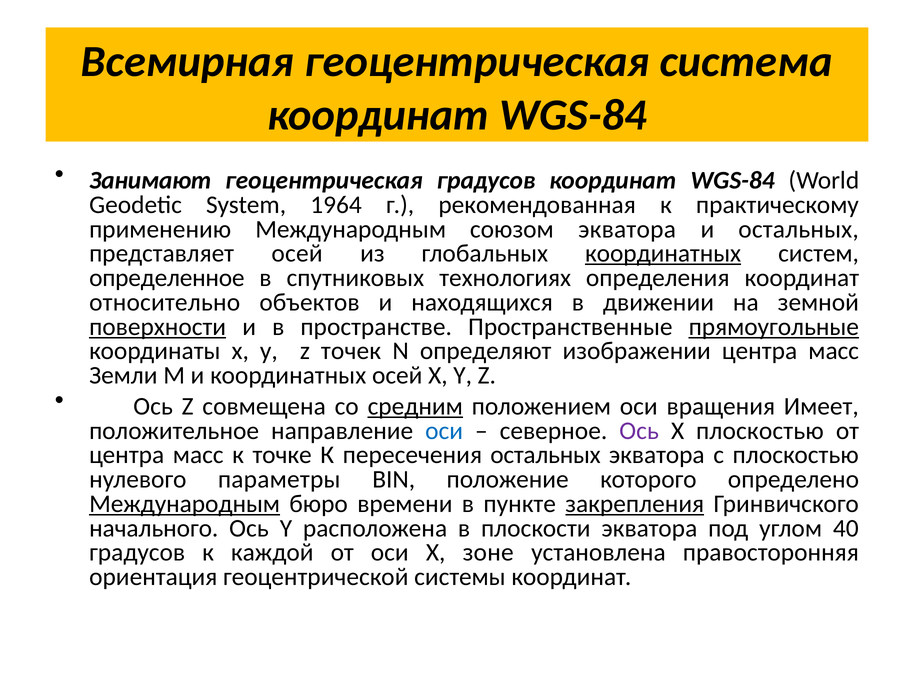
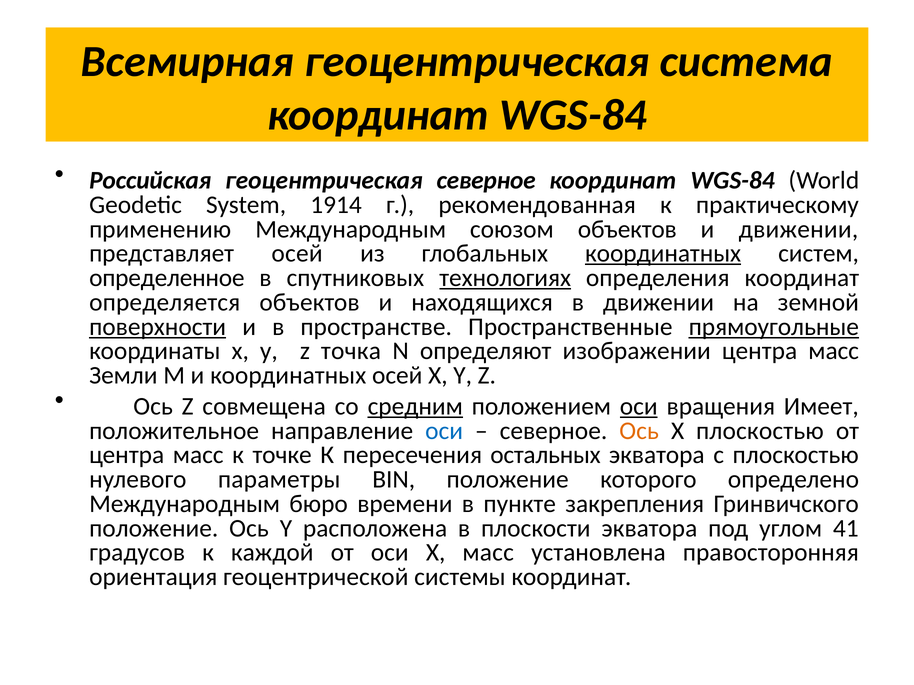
Занимают: Занимают -> Российская
геоцентрическая градусов: градусов -> северное
1964: 1964 -> 1914
союзом экватора: экватора -> объектов
и остальных: остальных -> движении
технологиях underline: none -> present
относительно: относительно -> определяется
точек: точек -> точка
оси at (639, 407) underline: none -> present
Ось at (639, 431) colour: purple -> orange
Международным at (185, 504) underline: present -> none
закрепления underline: present -> none
начального at (154, 529): начального -> положение
40: 40 -> 41
X зоне: зоне -> масс
